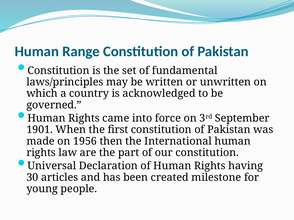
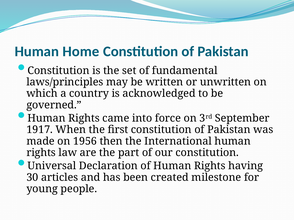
Range: Range -> Home
1901: 1901 -> 1917
